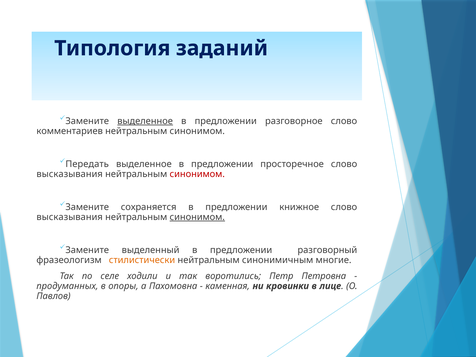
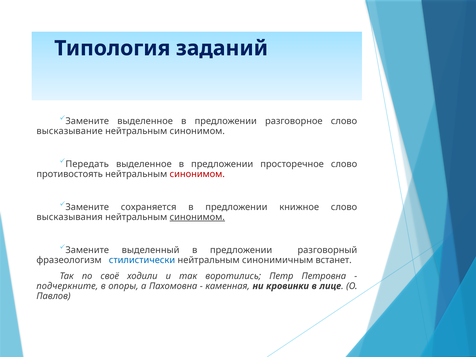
выделенное at (145, 121) underline: present -> none
комментариев: комментариев -> высказывание
высказывания at (70, 174): высказывания -> противостоять
стилистически colour: orange -> blue
многие: многие -> встанет
селе: селе -> своё
продуманных: продуманных -> подчеркните
